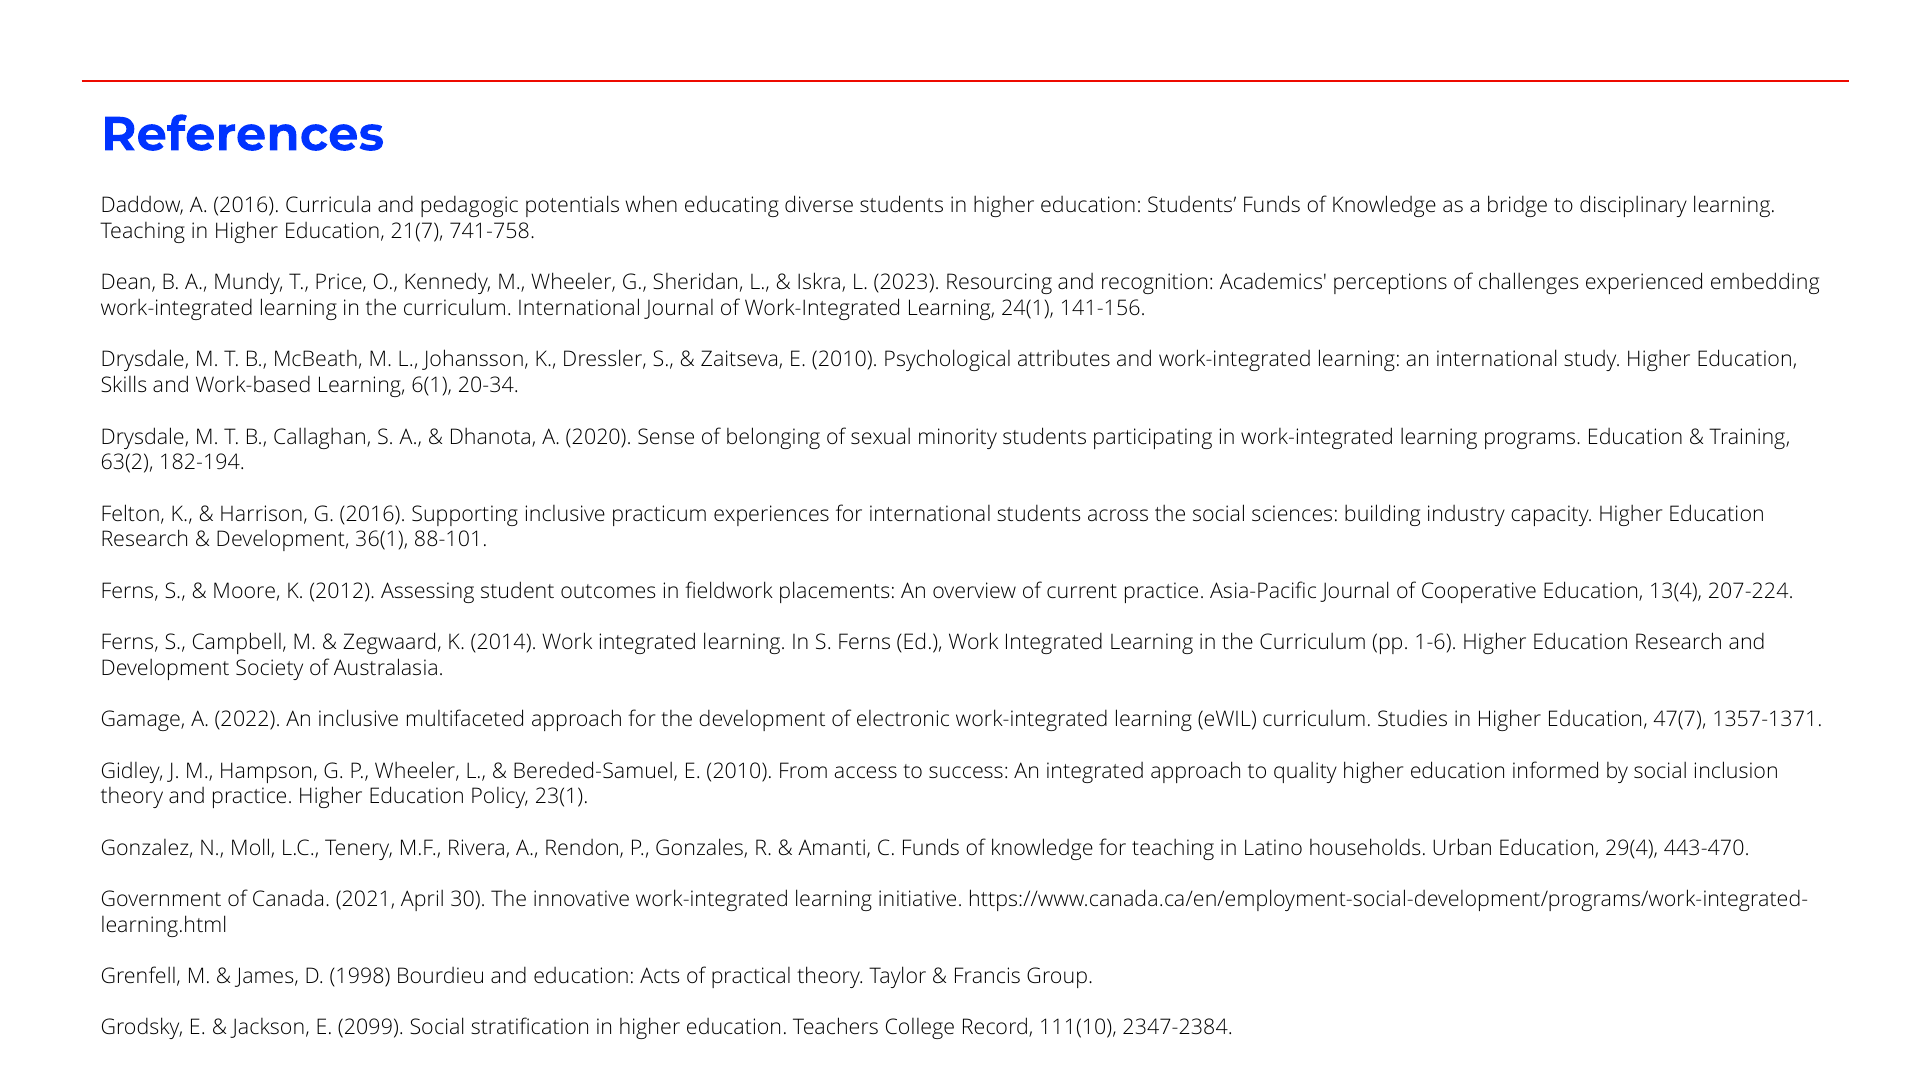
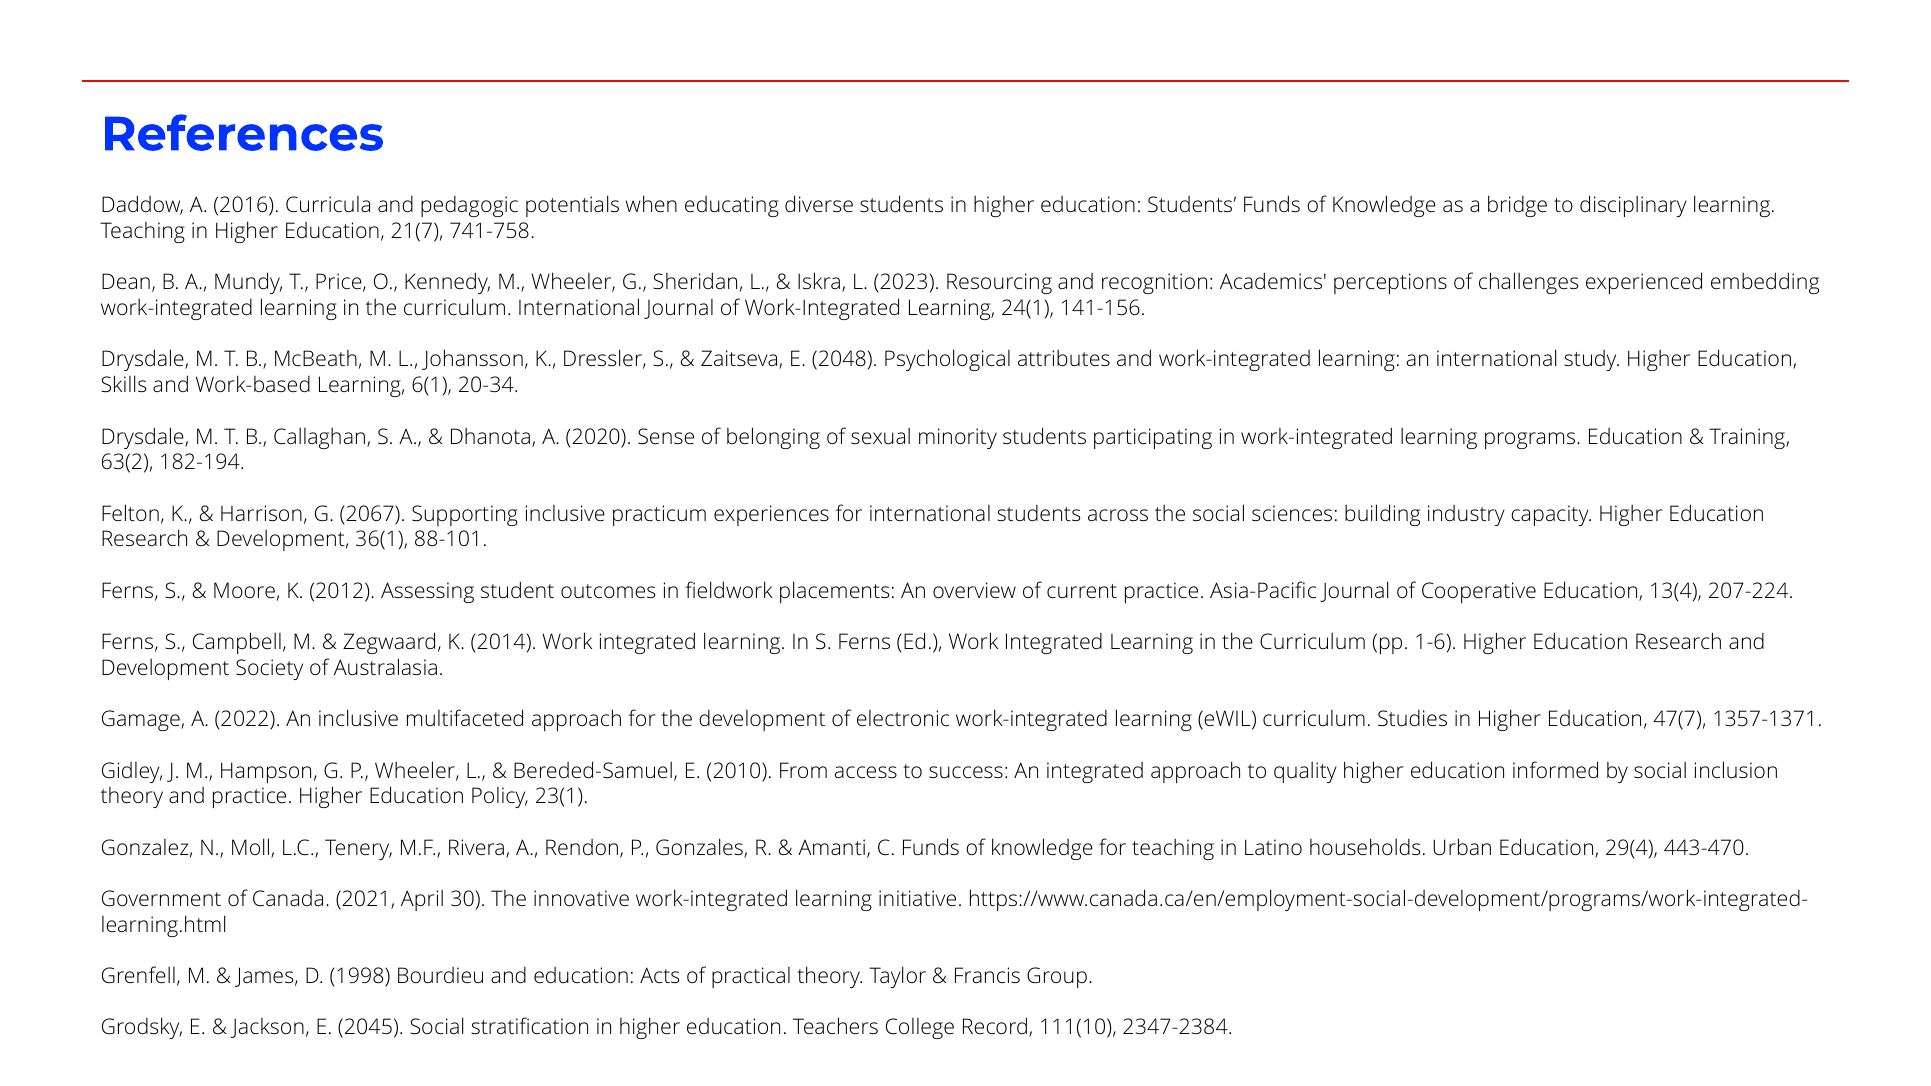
Zaitseva E 2010: 2010 -> 2048
G 2016: 2016 -> 2067
2099: 2099 -> 2045
